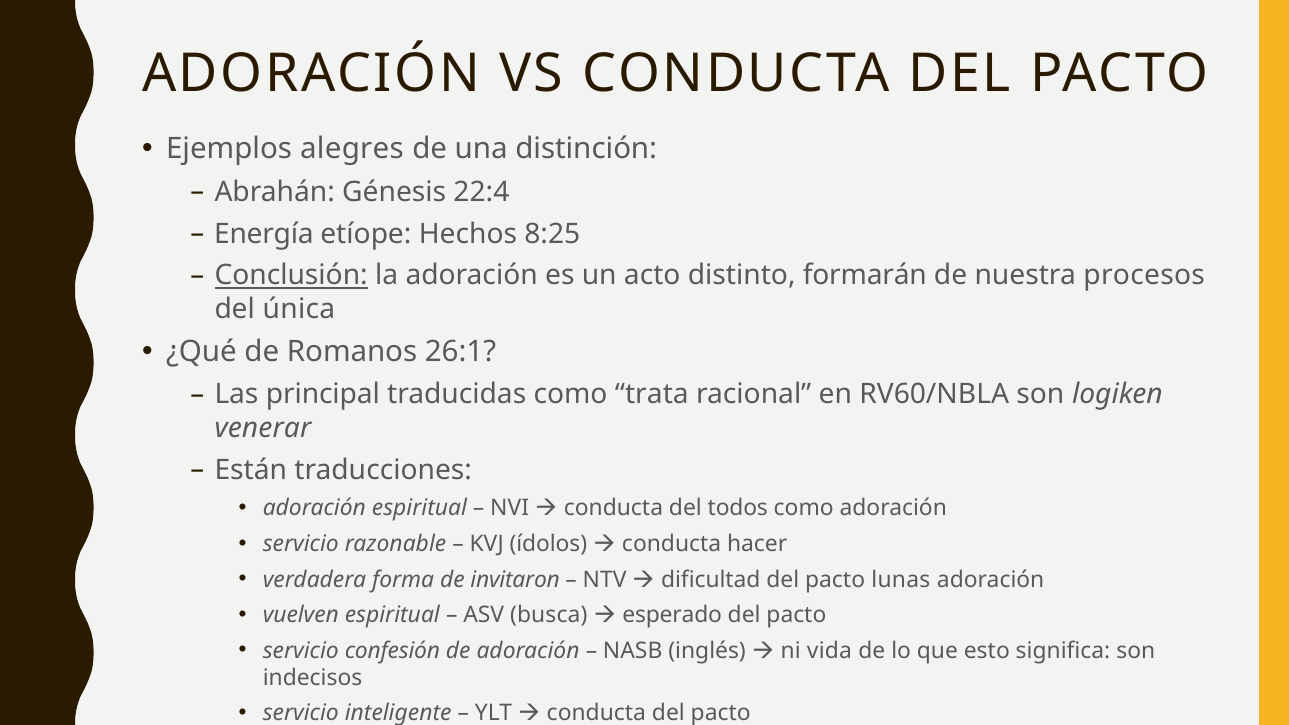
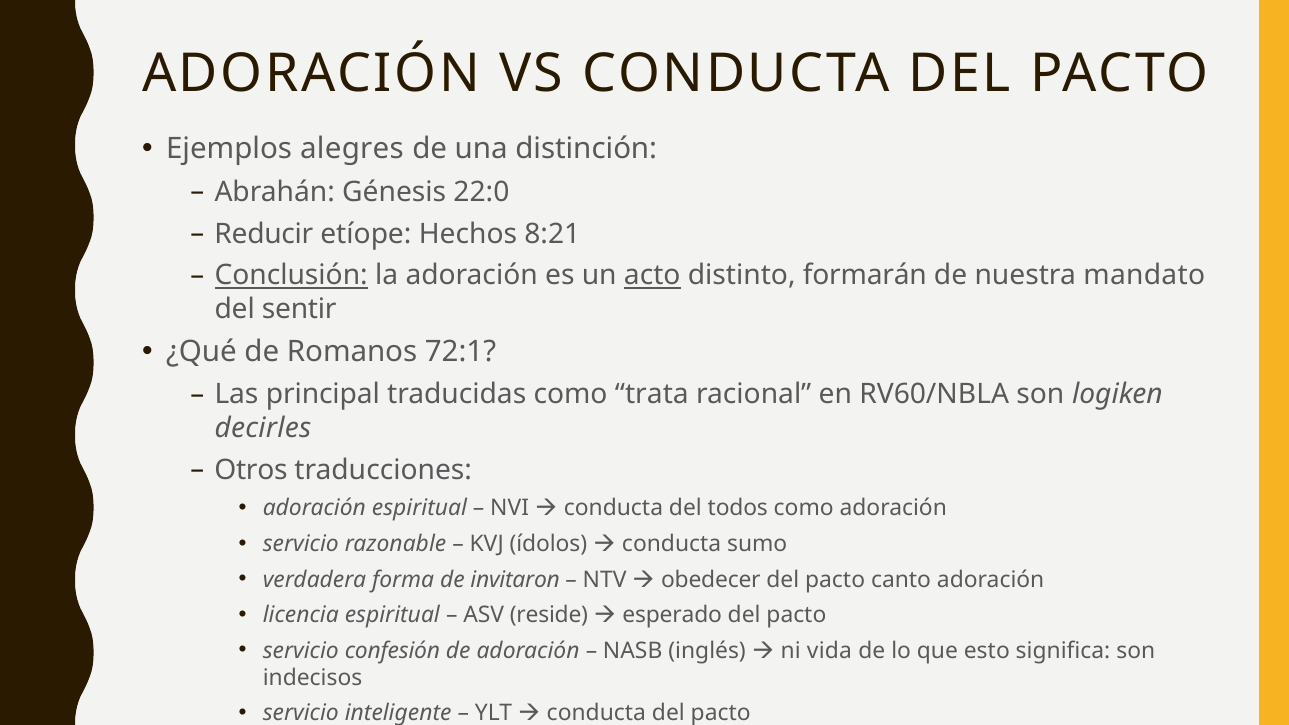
22:4: 22:4 -> 22:0
Energía: Energía -> Reducir
8:25: 8:25 -> 8:21
acto underline: none -> present
procesos: procesos -> mandato
única: única -> sentir
26:1: 26:1 -> 72:1
venerar: venerar -> decirles
Están: Están -> Otros
hacer: hacer -> sumo
dificultad: dificultad -> obedecer
lunas: lunas -> canto
vuelven: vuelven -> licencia
busca: busca -> reside
